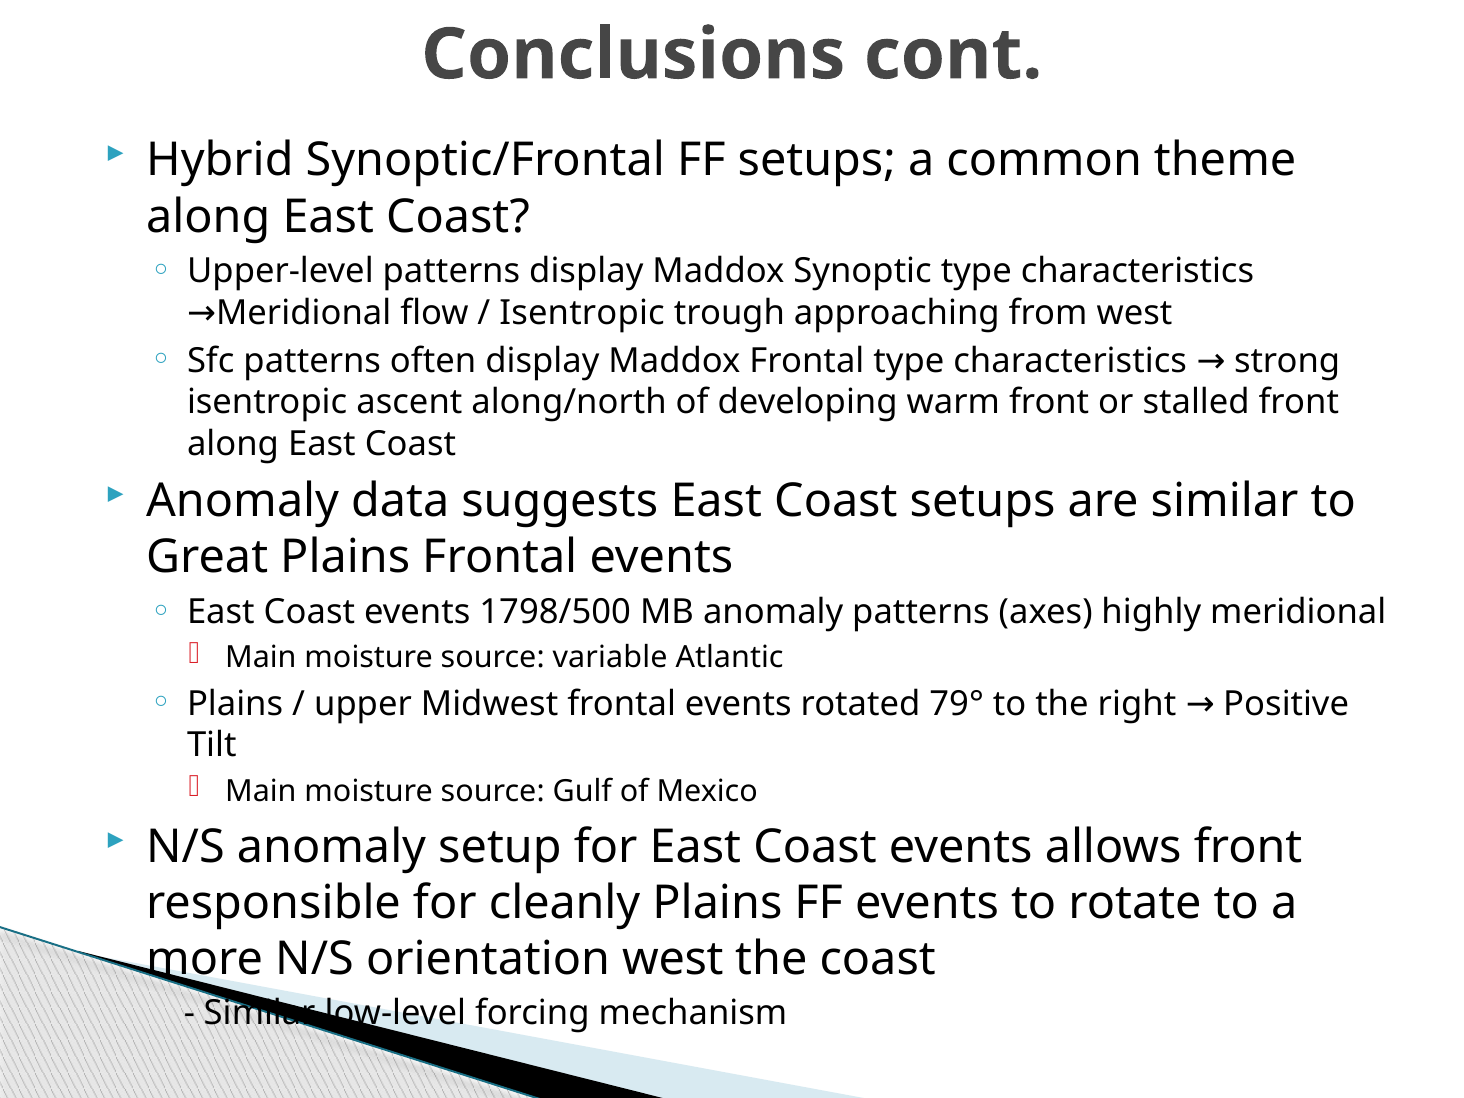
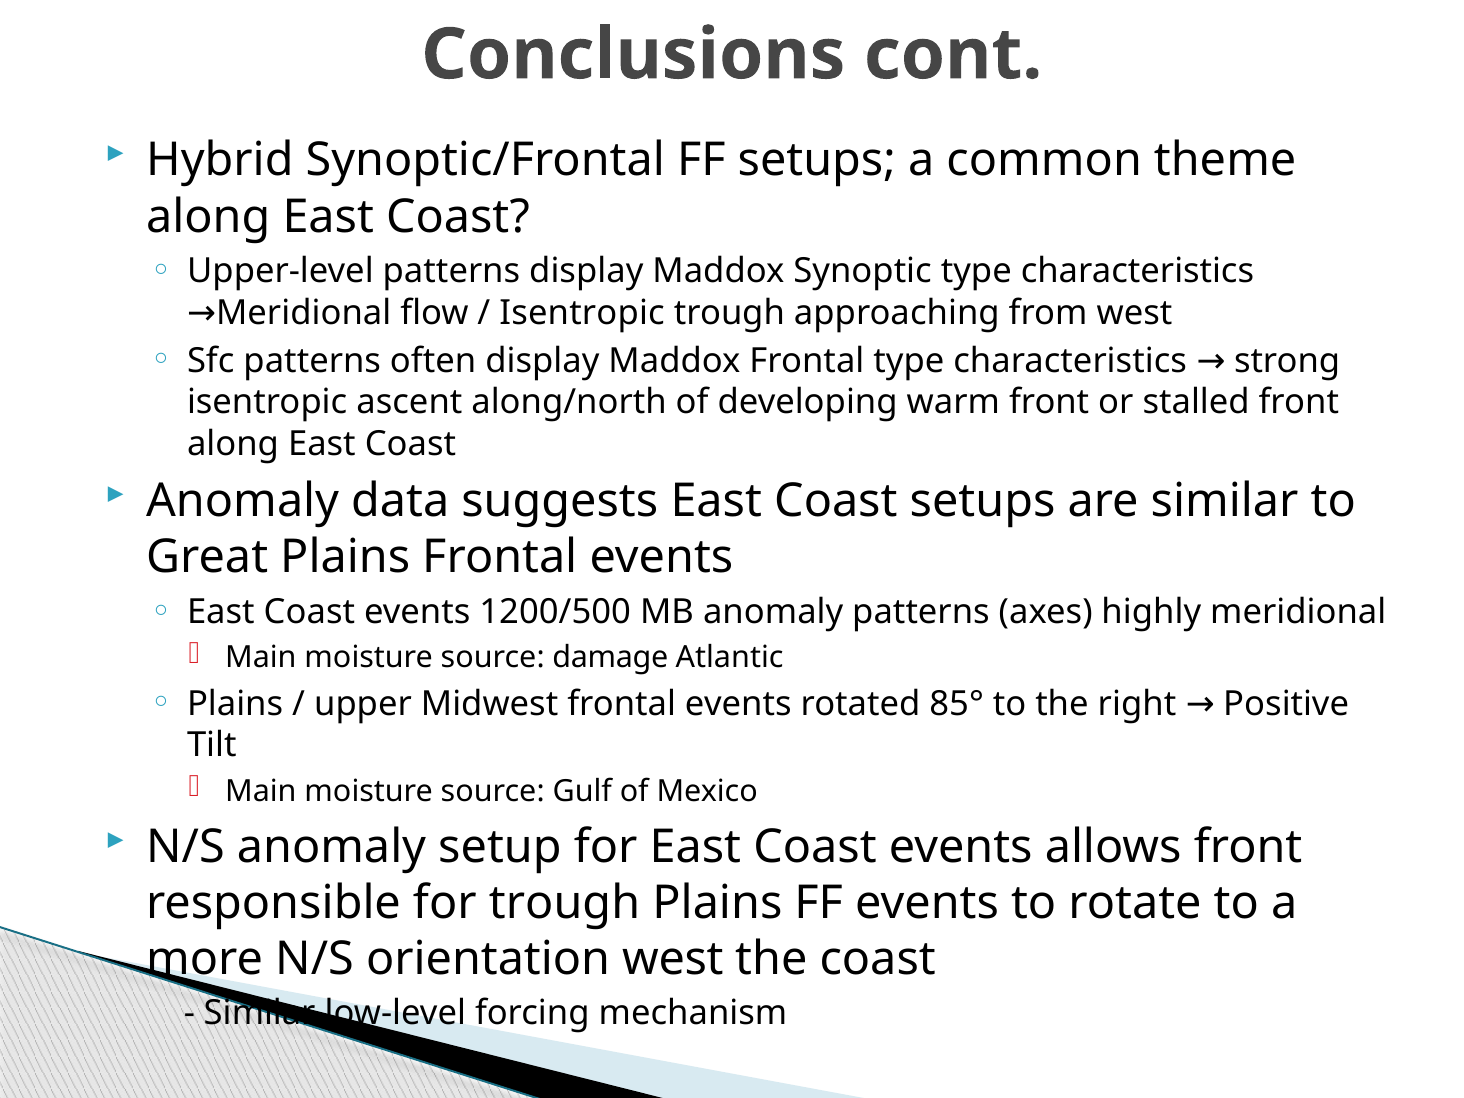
1798/500: 1798/500 -> 1200/500
variable: variable -> damage
79°: 79° -> 85°
for cleanly: cleanly -> trough
